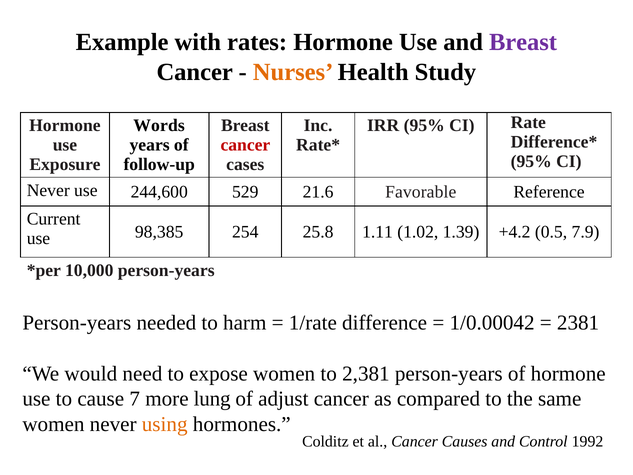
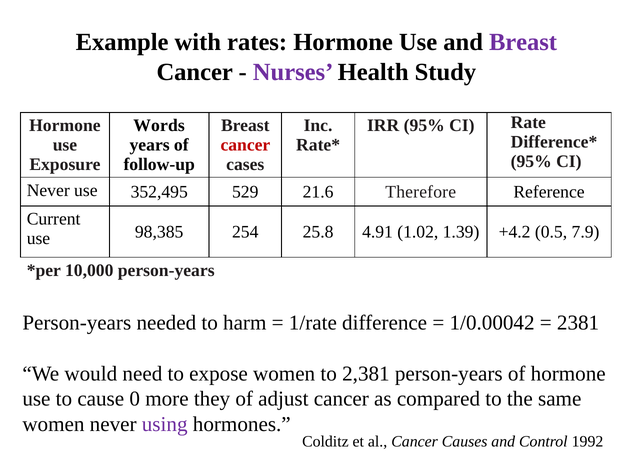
Nurses colour: orange -> purple
244,600: 244,600 -> 352,495
Favorable: Favorable -> Therefore
1.11: 1.11 -> 4.91
7: 7 -> 0
lung: lung -> they
using colour: orange -> purple
